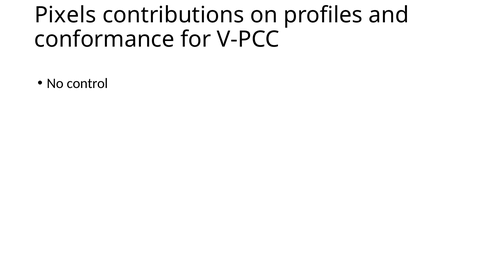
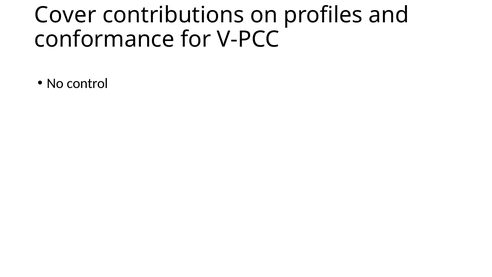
Pixels: Pixels -> Cover
